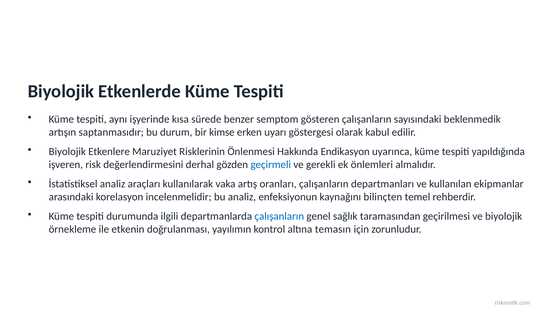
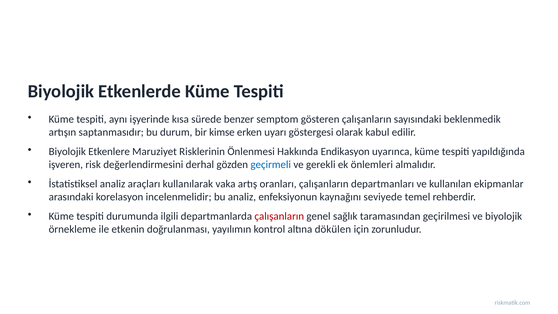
bilinçten: bilinçten -> seviyede
çalışanların at (279, 216) colour: blue -> red
temasın: temasın -> dökülen
